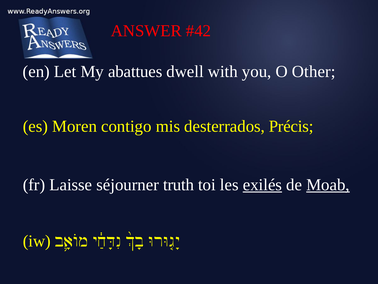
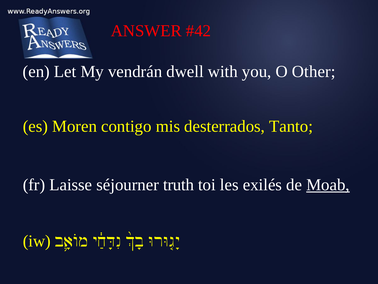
abattues: abattues -> vendrán
Précis: Précis -> Tanto
exilés underline: present -> none
